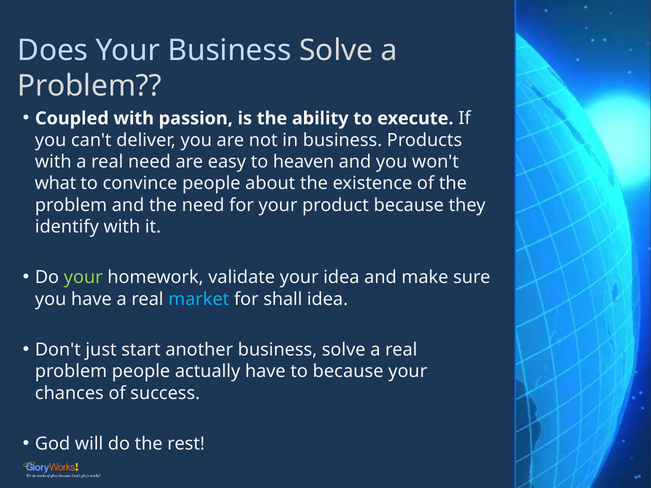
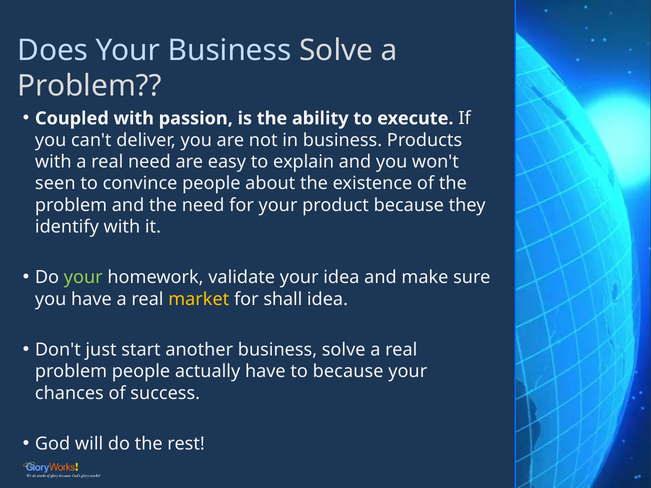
heaven: heaven -> explain
what: what -> seen
market colour: light blue -> yellow
